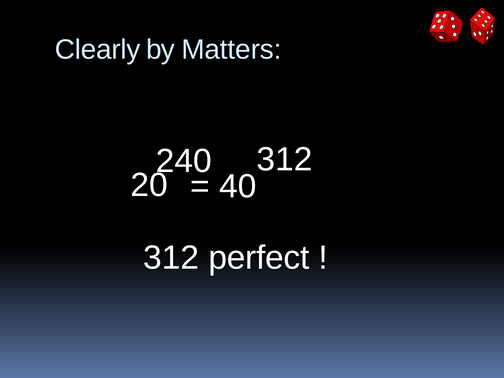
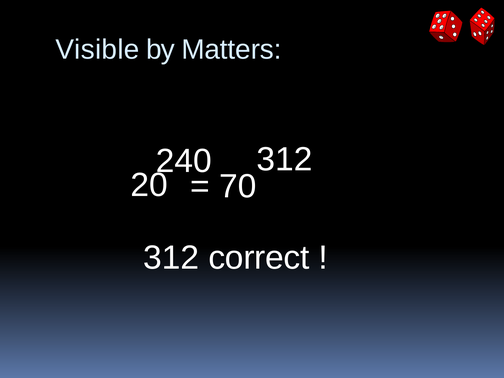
Clearly: Clearly -> Visible
40: 40 -> 70
perfect: perfect -> correct
